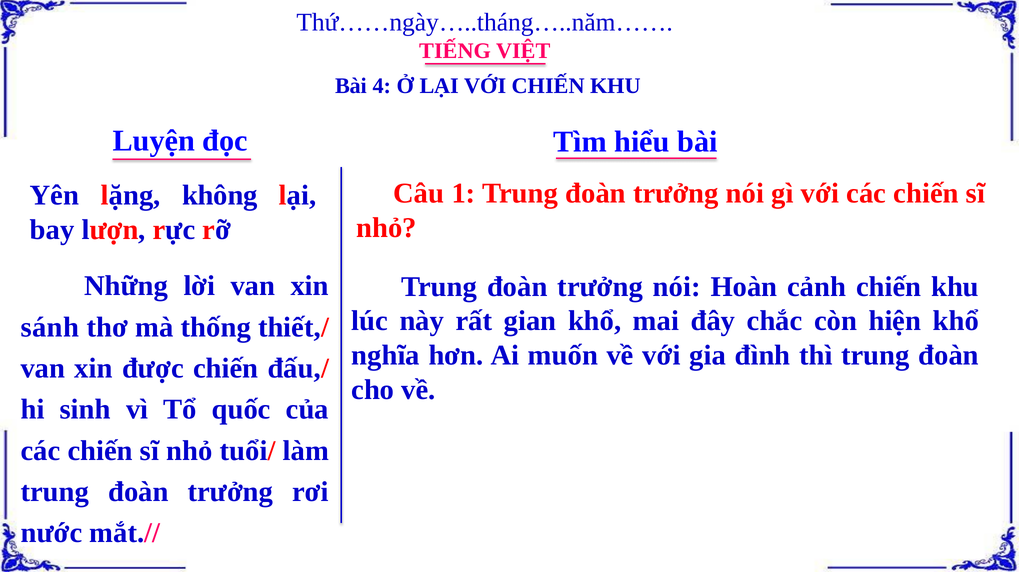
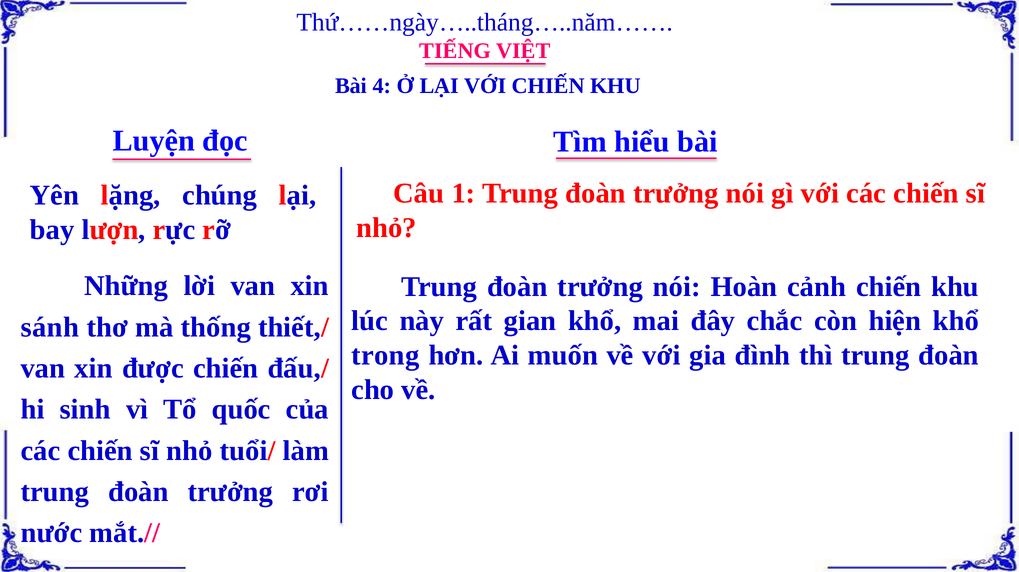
không: không -> chúng
nghĩa: nghĩa -> trong
